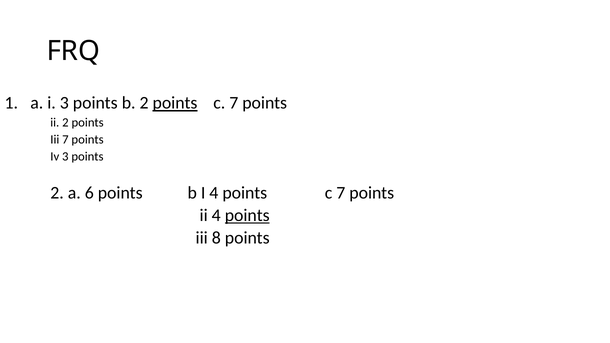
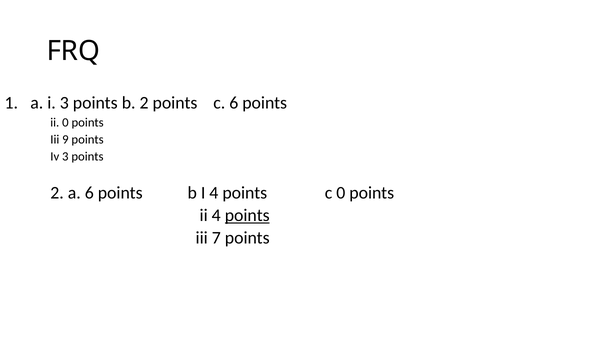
points at (175, 103) underline: present -> none
7 at (234, 103): 7 -> 6
ii 2: 2 -> 0
Iii 7: 7 -> 9
4 points c 7: 7 -> 0
8: 8 -> 7
